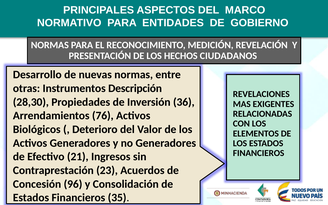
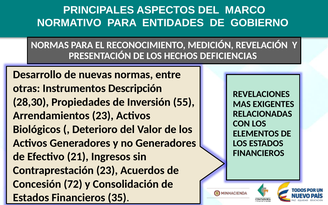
CIUDADANOS: CIUDADANOS -> DEFICIENCIAS
36: 36 -> 55
Arrendamientos 76: 76 -> 23
96: 96 -> 72
